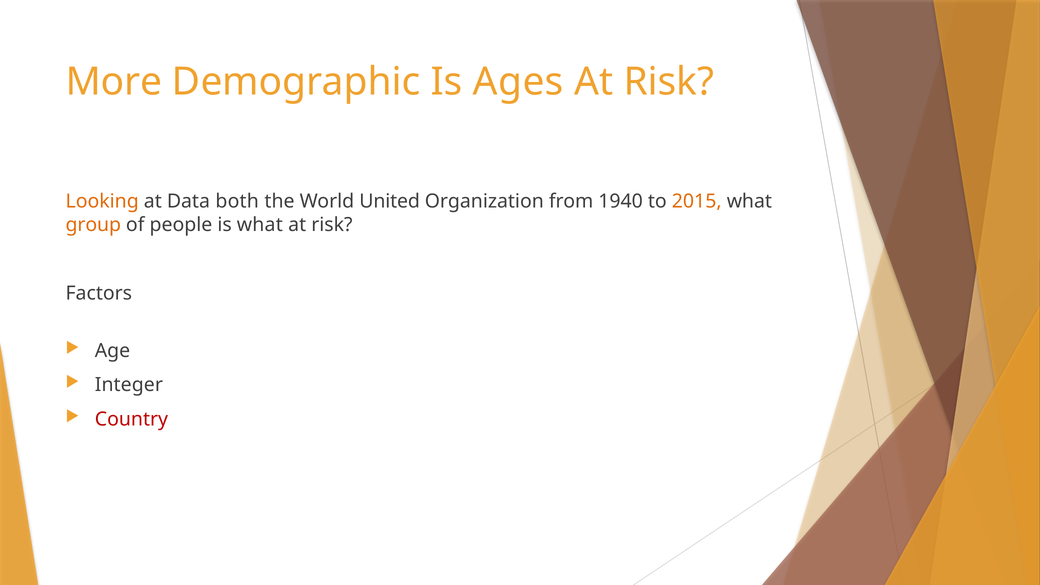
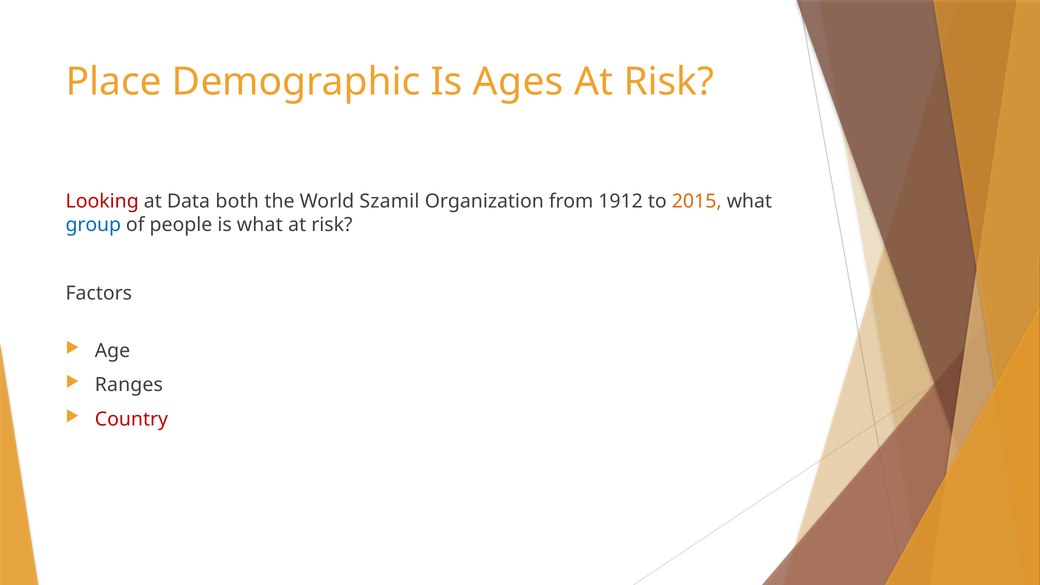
More: More -> Place
Looking colour: orange -> red
United: United -> Szamil
1940: 1940 -> 1912
group colour: orange -> blue
Integer: Integer -> Ranges
